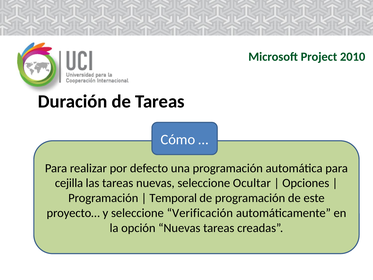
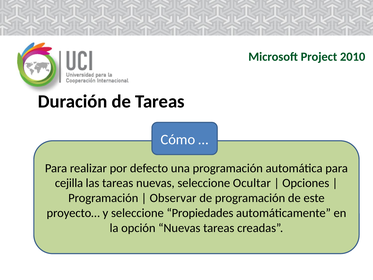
Temporal: Temporal -> Observar
Verificación: Verificación -> Propiedades
